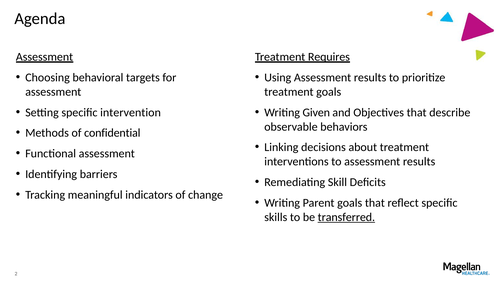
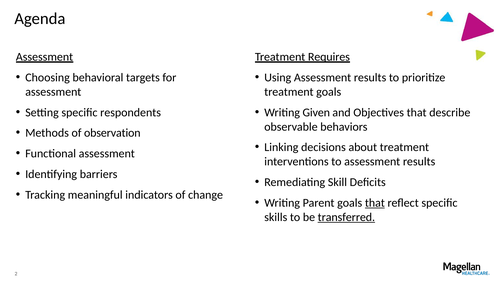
intervention: intervention -> respondents
confidential: confidential -> observation
that at (375, 203) underline: none -> present
